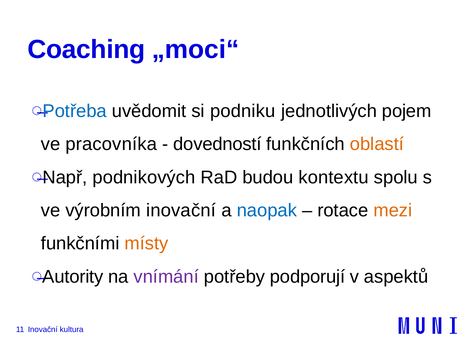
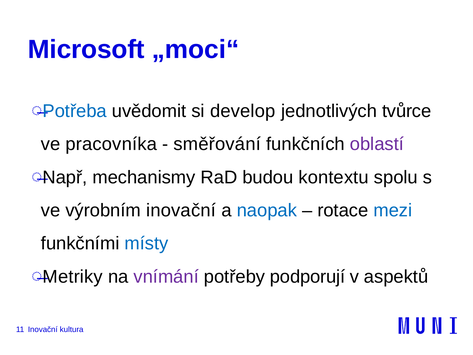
Coaching: Coaching -> Microsoft
podniku: podniku -> develop
pojem: pojem -> tvůrce
dovedností: dovedností -> směřování
oblastí colour: orange -> purple
podnikových: podnikových -> mechanismy
mezi colour: orange -> blue
místy colour: orange -> blue
Autority: Autority -> Metriky
